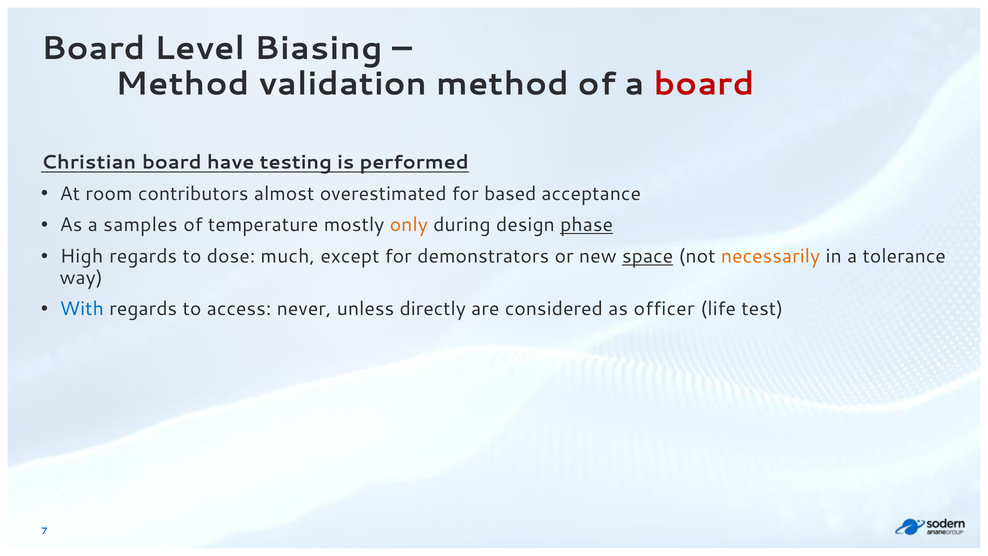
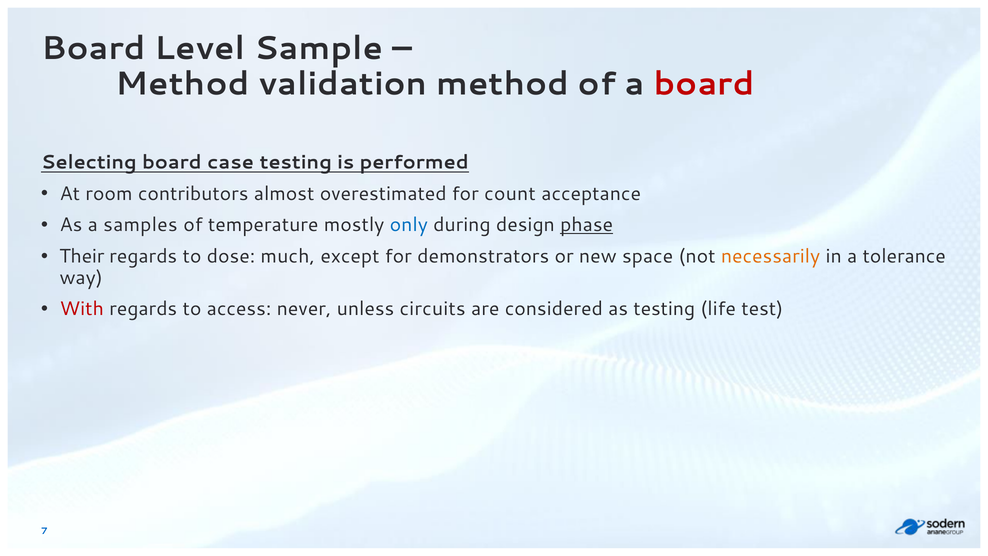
Biasing: Biasing -> Sample
Christian: Christian -> Selecting
have: have -> case
based: based -> count
only colour: orange -> blue
High: High -> Their
space underline: present -> none
With colour: blue -> red
directly: directly -> circuits
as officer: officer -> testing
